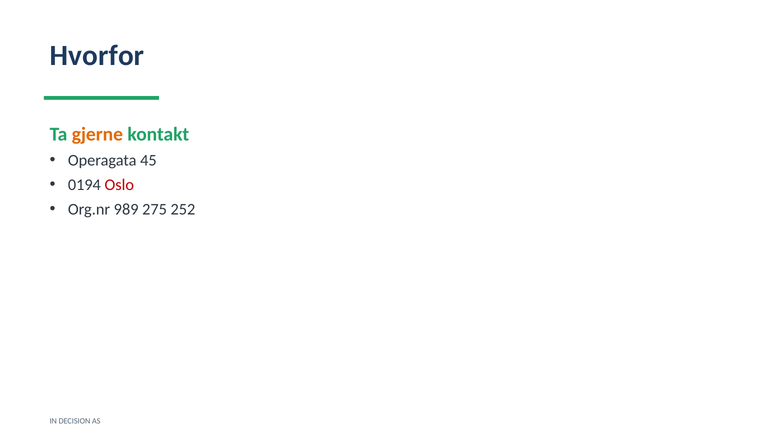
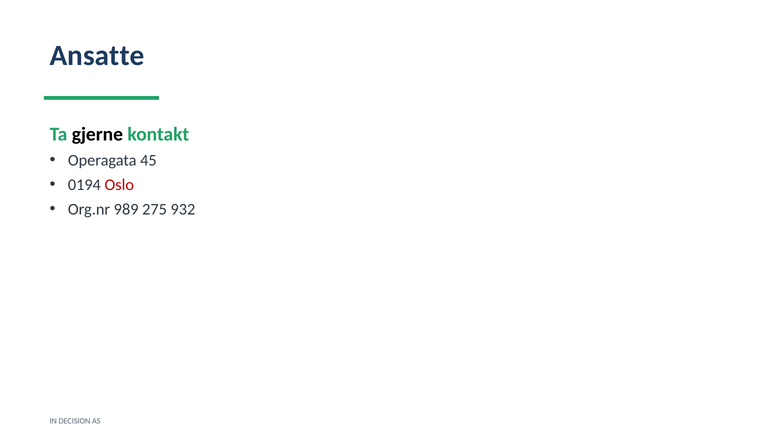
Hvorfor: Hvorfor -> Ansatte
gjerne colour: orange -> black
252: 252 -> 932
